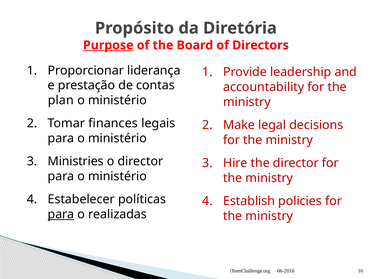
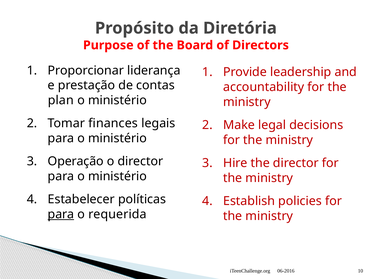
Purpose underline: present -> none
Ministries: Ministries -> Operação
realizadas: realizadas -> requerida
